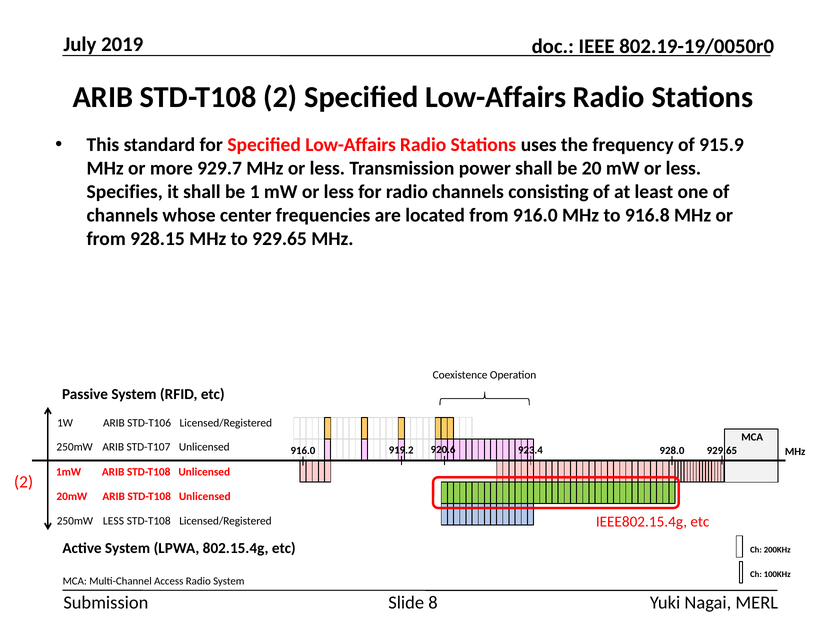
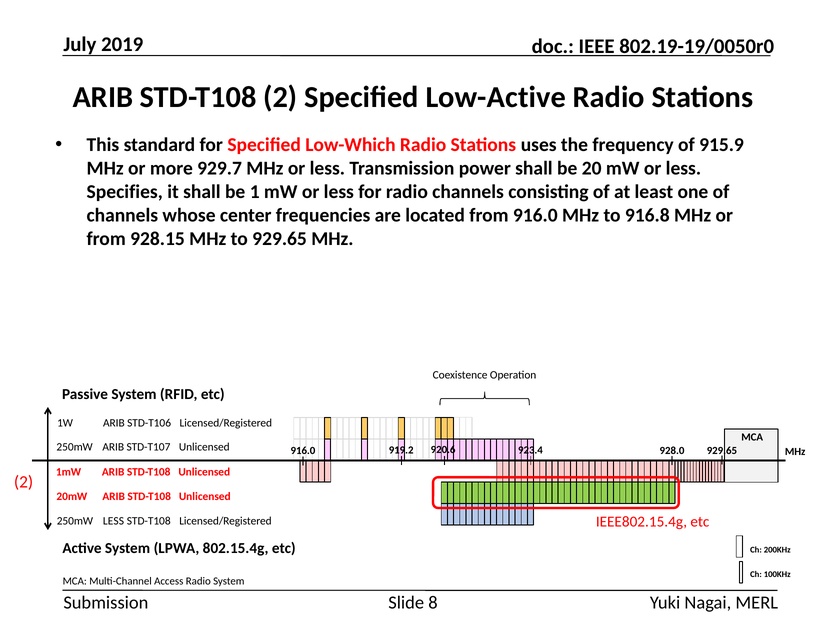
2 Specified Low-Affairs: Low-Affairs -> Low-Active
for Specified Low-Affairs: Low-Affairs -> Low-Which
